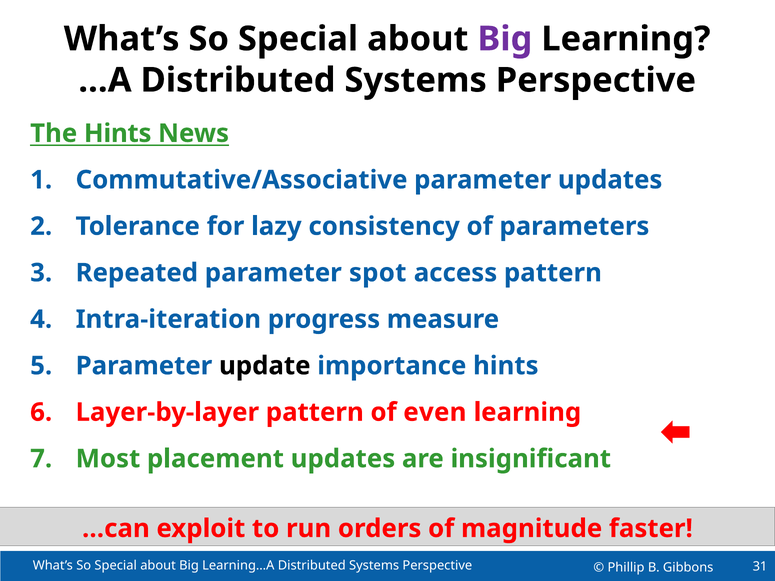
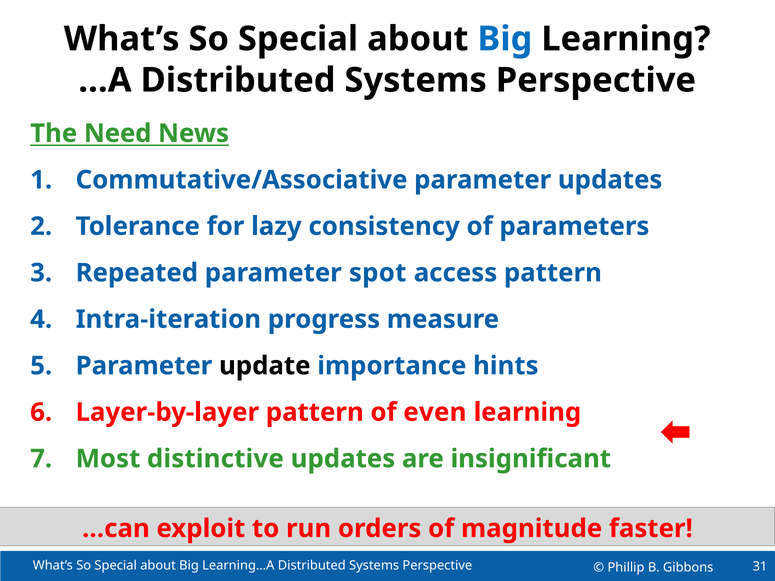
Big at (505, 39) colour: purple -> blue
The Hints: Hints -> Need
placement: placement -> distinctive
